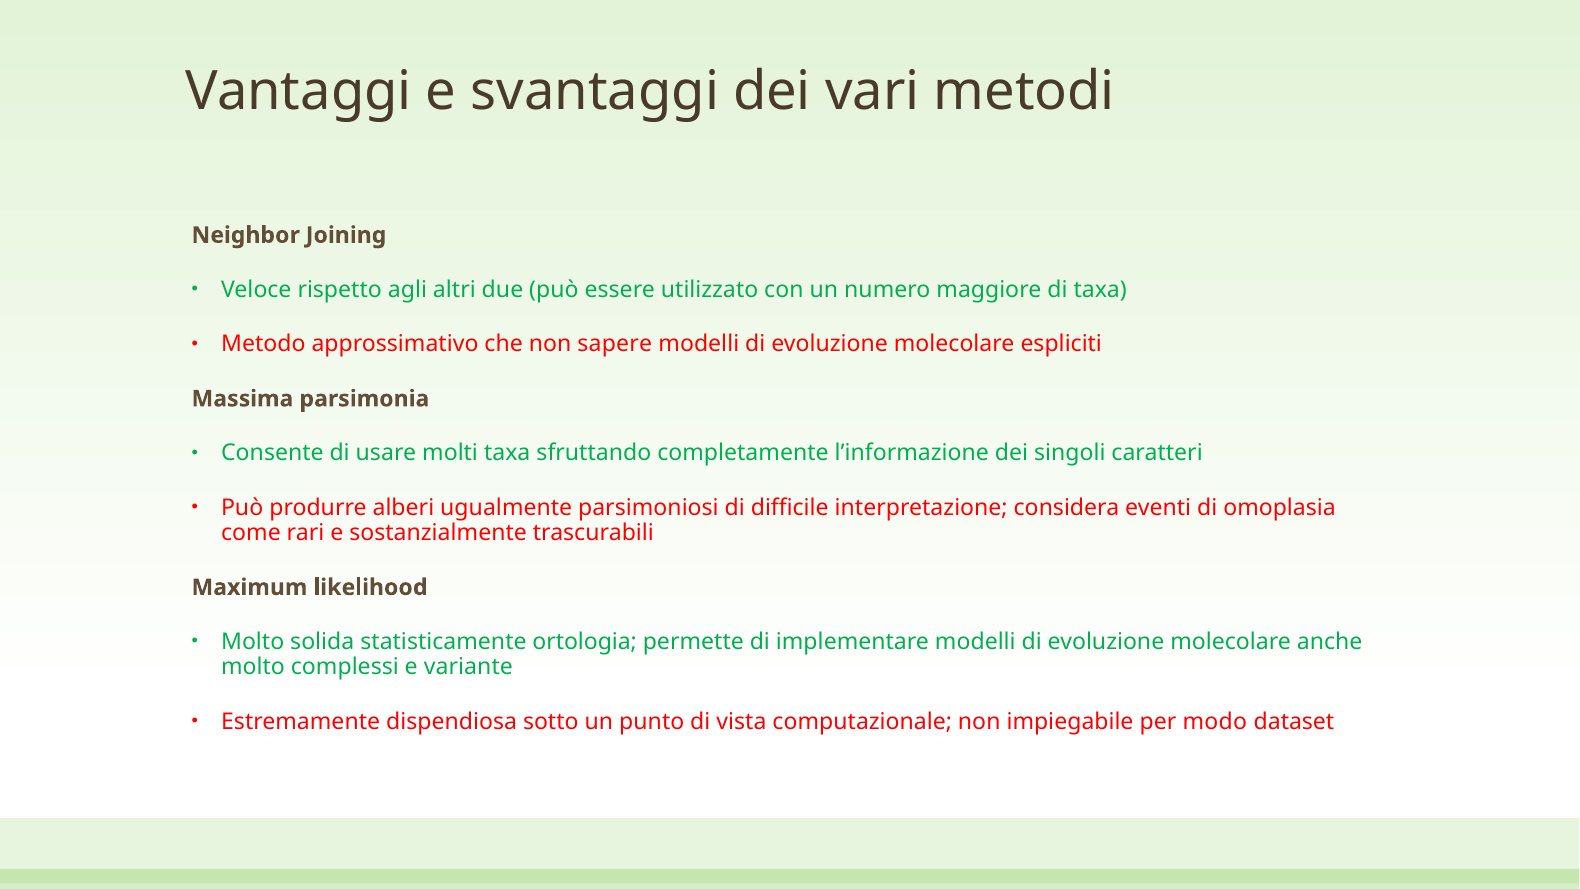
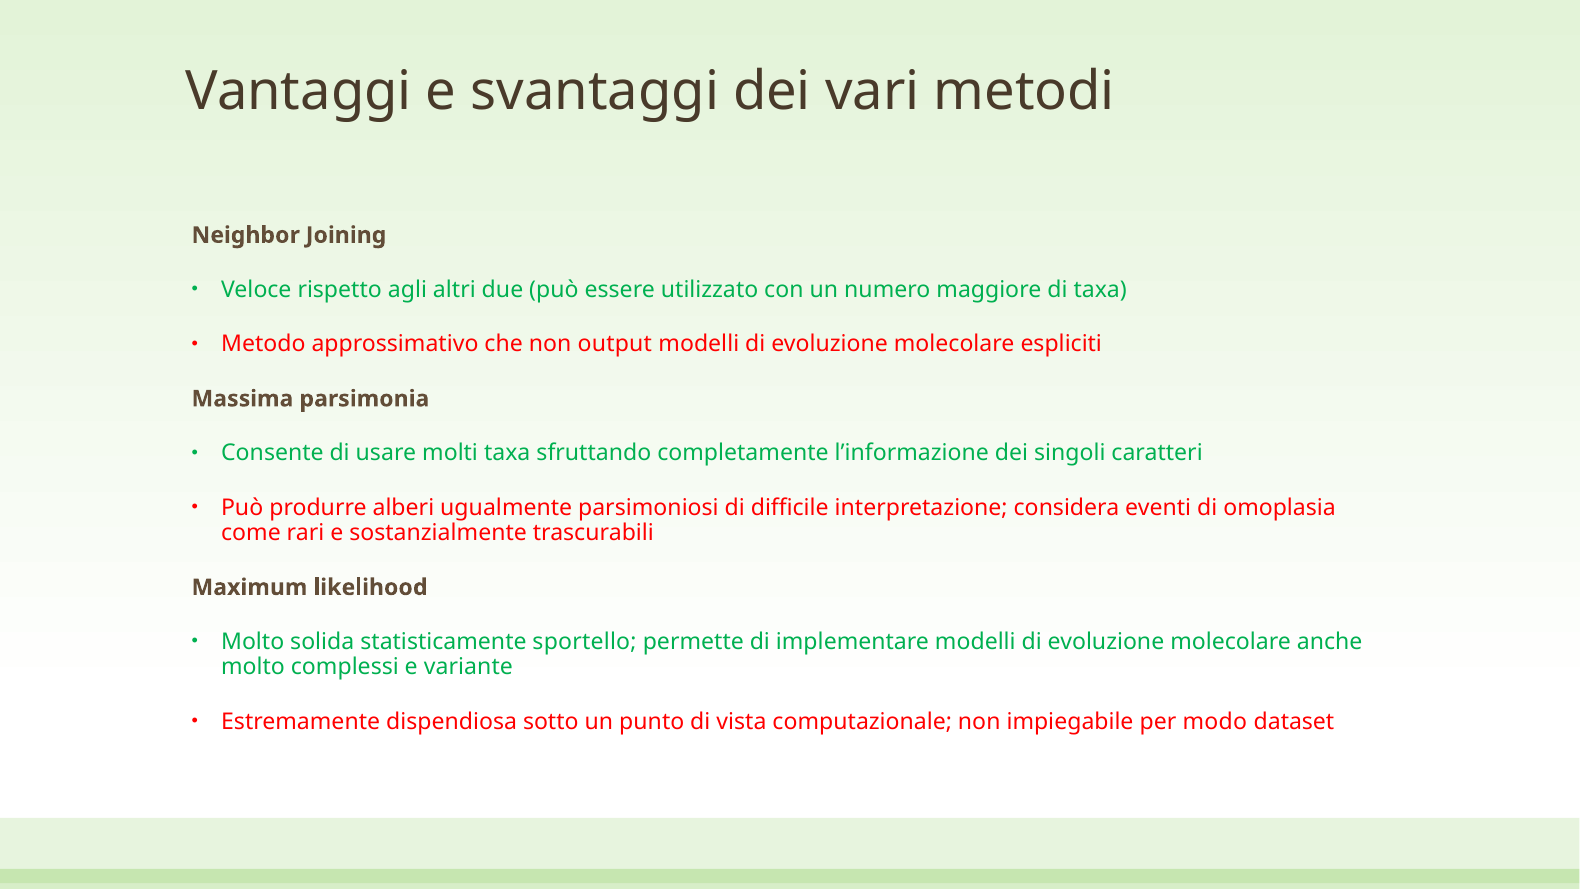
sapere: sapere -> output
ortologia: ortologia -> sportello
